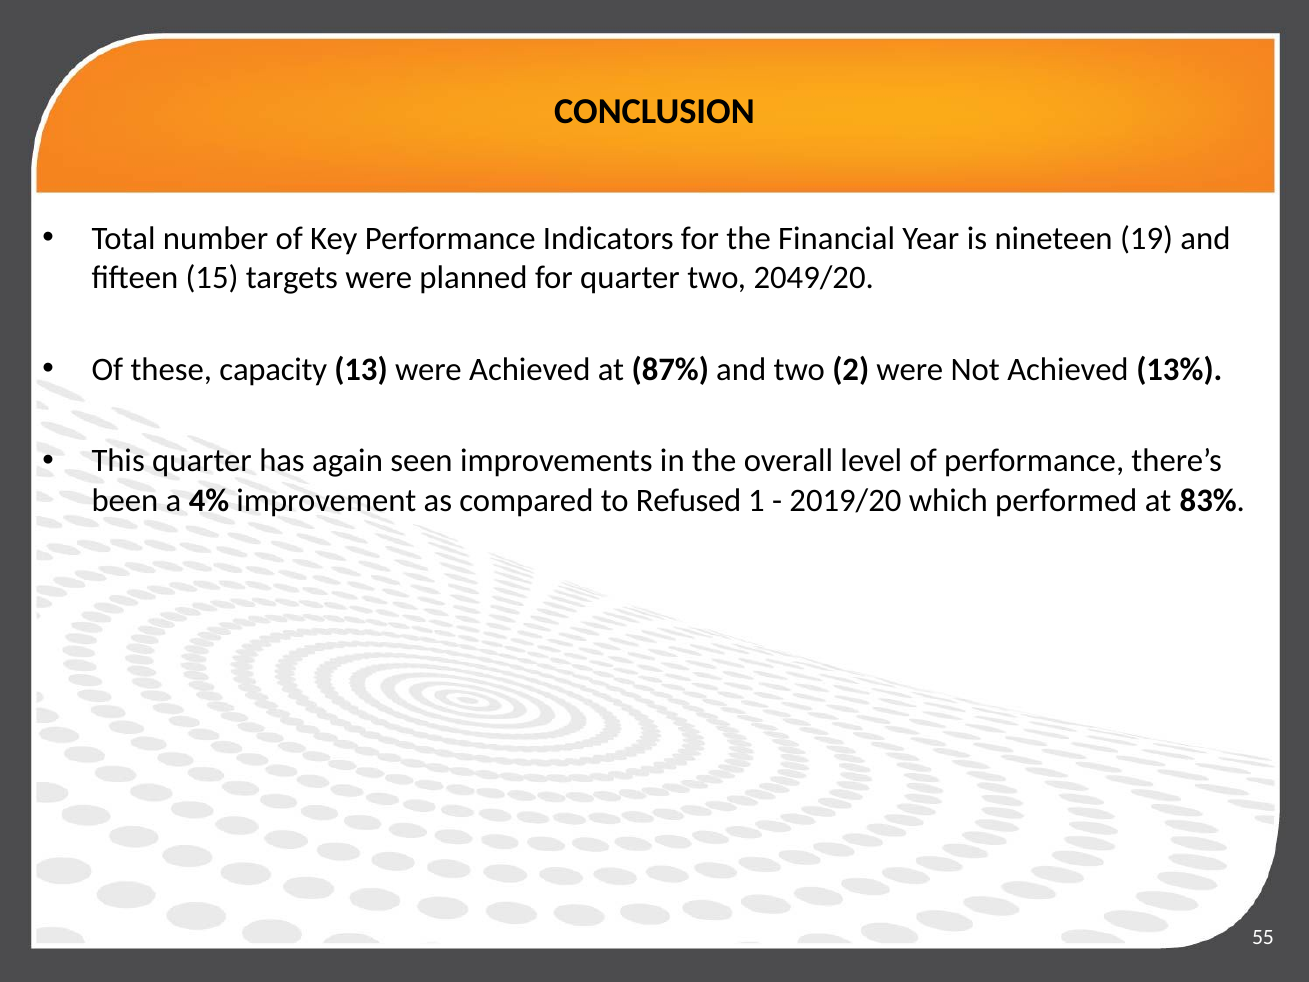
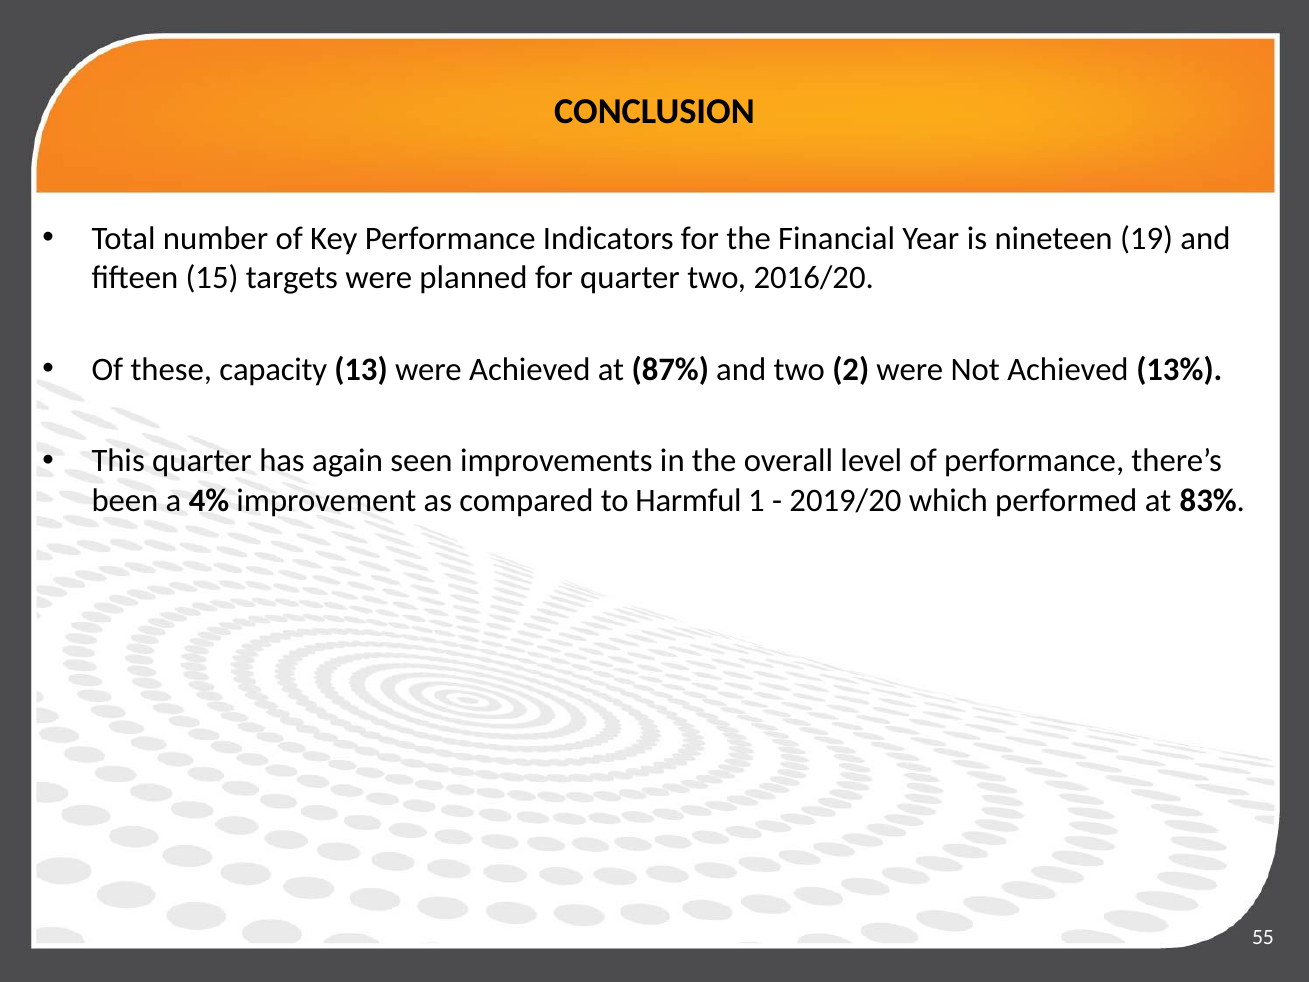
2049/20: 2049/20 -> 2016/20
Refused: Refused -> Harmful
